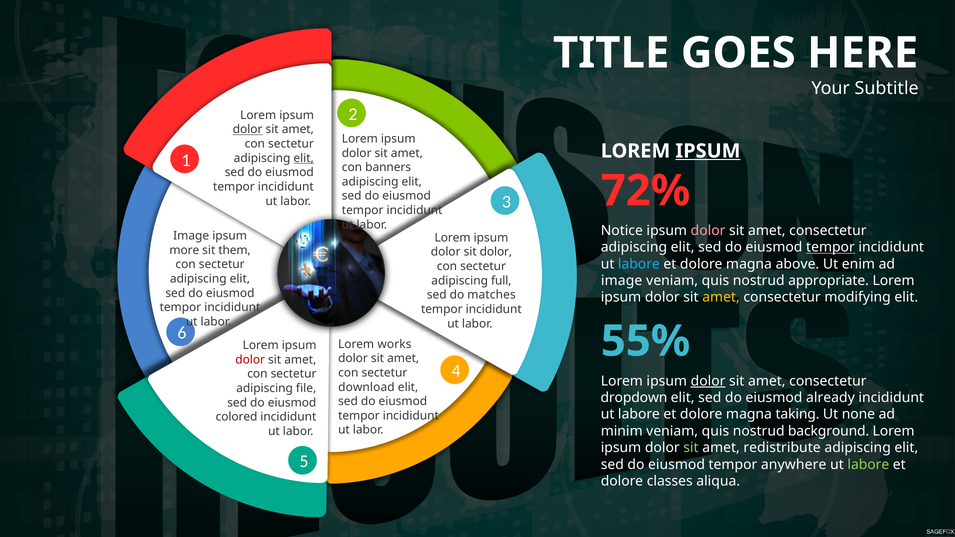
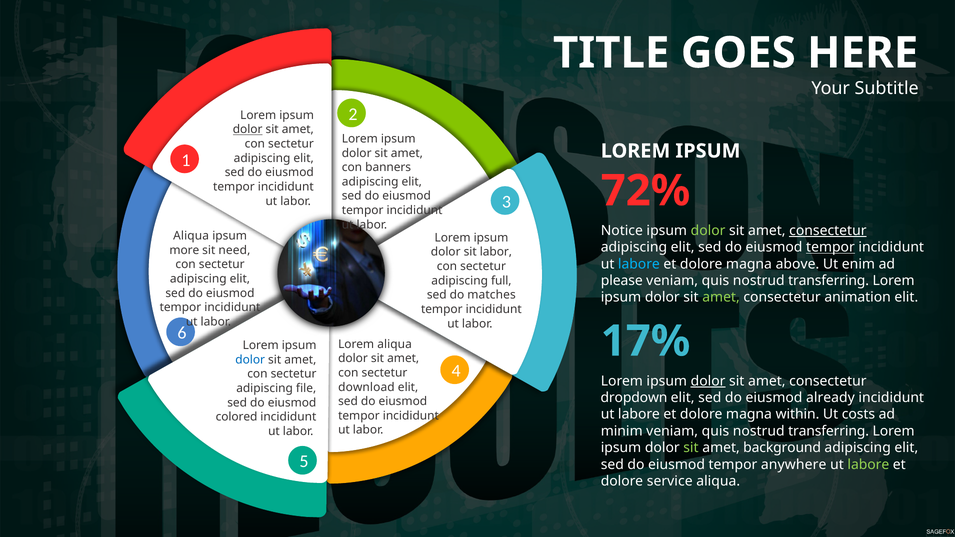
IPSUM at (708, 151) underline: present -> none
elit at (304, 158) underline: present -> none
dolor at (708, 231) colour: pink -> light green
consectetur at (828, 231) underline: none -> present
Image at (191, 236): Image -> Aliqua
them: them -> need
sit dolor: dolor -> labor
image at (622, 281): image -> please
appropriate at (829, 281): appropriate -> transferring
amet at (721, 297) colour: yellow -> light green
modifying: modifying -> animation
55%: 55% -> 17%
Lorem works: works -> aliqua
dolor at (250, 360) colour: red -> blue
taking: taking -> within
none: none -> costs
background at (829, 431): background -> transferring
redistribute: redistribute -> background
classes: classes -> service
